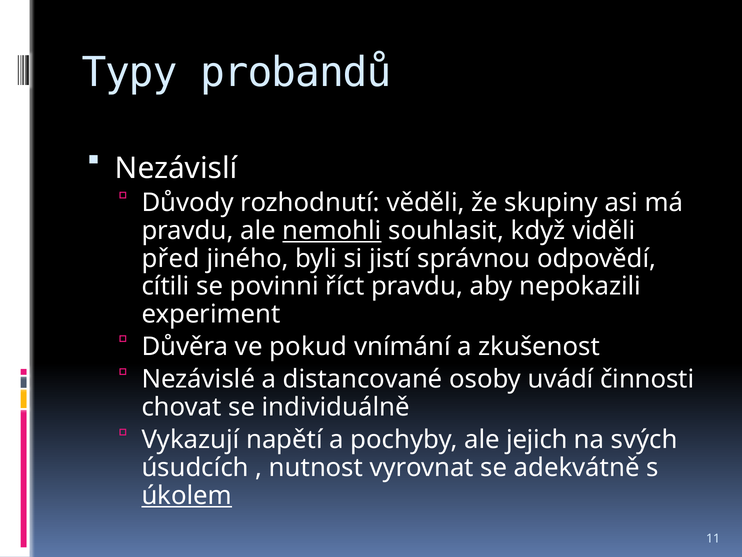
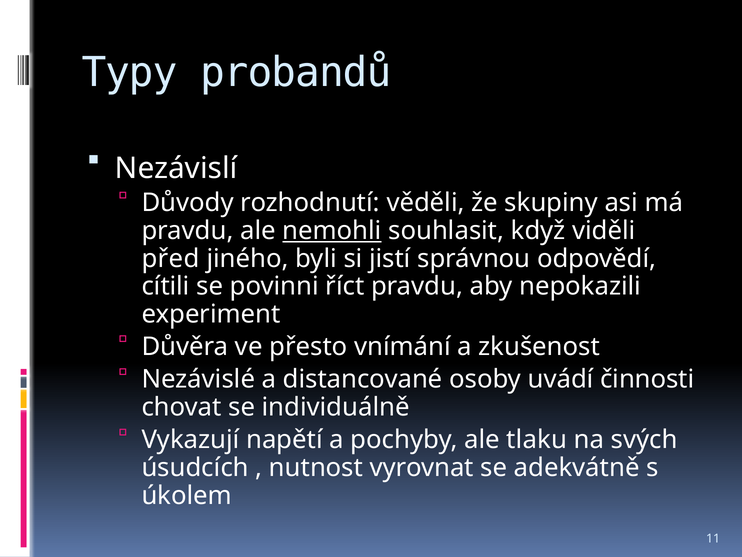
pokud: pokud -> přesto
jejich: jejich -> tlaku
úkolem underline: present -> none
